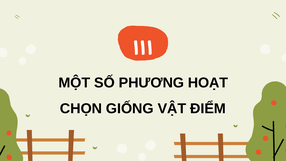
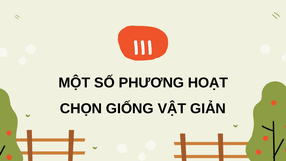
ĐIỂM: ĐIỂM -> GIẢN
